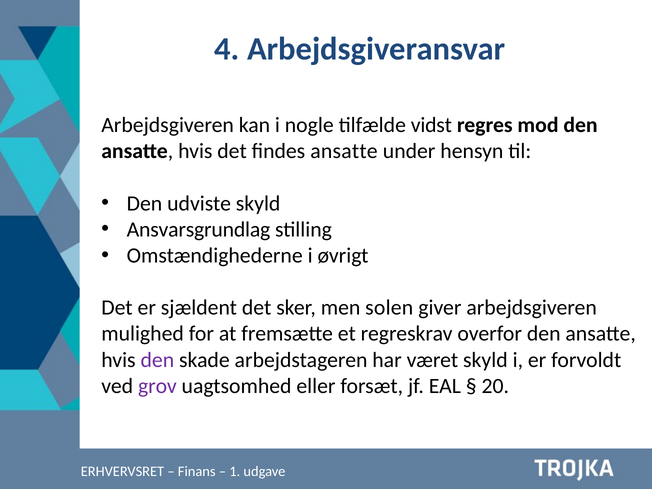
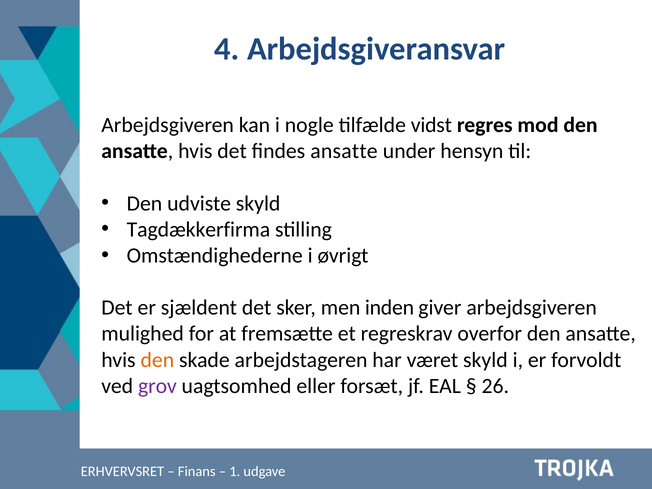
Ansvarsgrundlag: Ansvarsgrundlag -> Tagdækkerfirma
solen: solen -> inden
den at (157, 360) colour: purple -> orange
20: 20 -> 26
